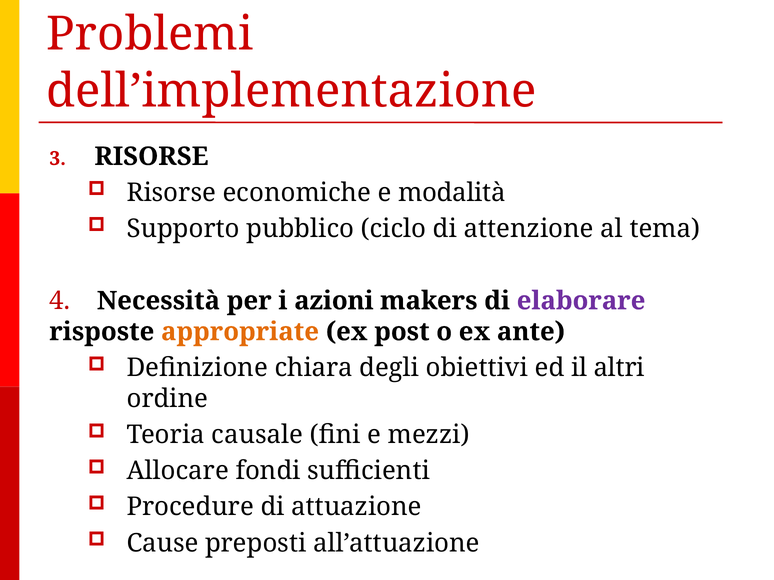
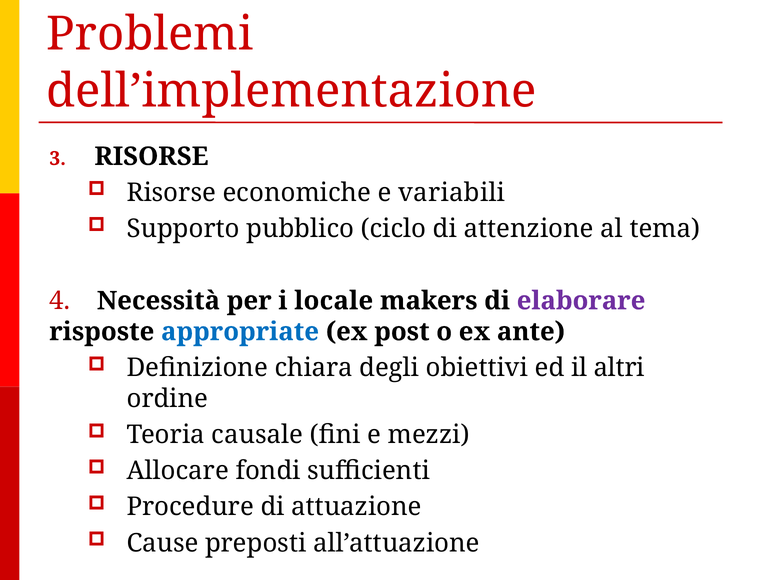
modalità: modalità -> variabili
azioni: azioni -> locale
appropriate colour: orange -> blue
